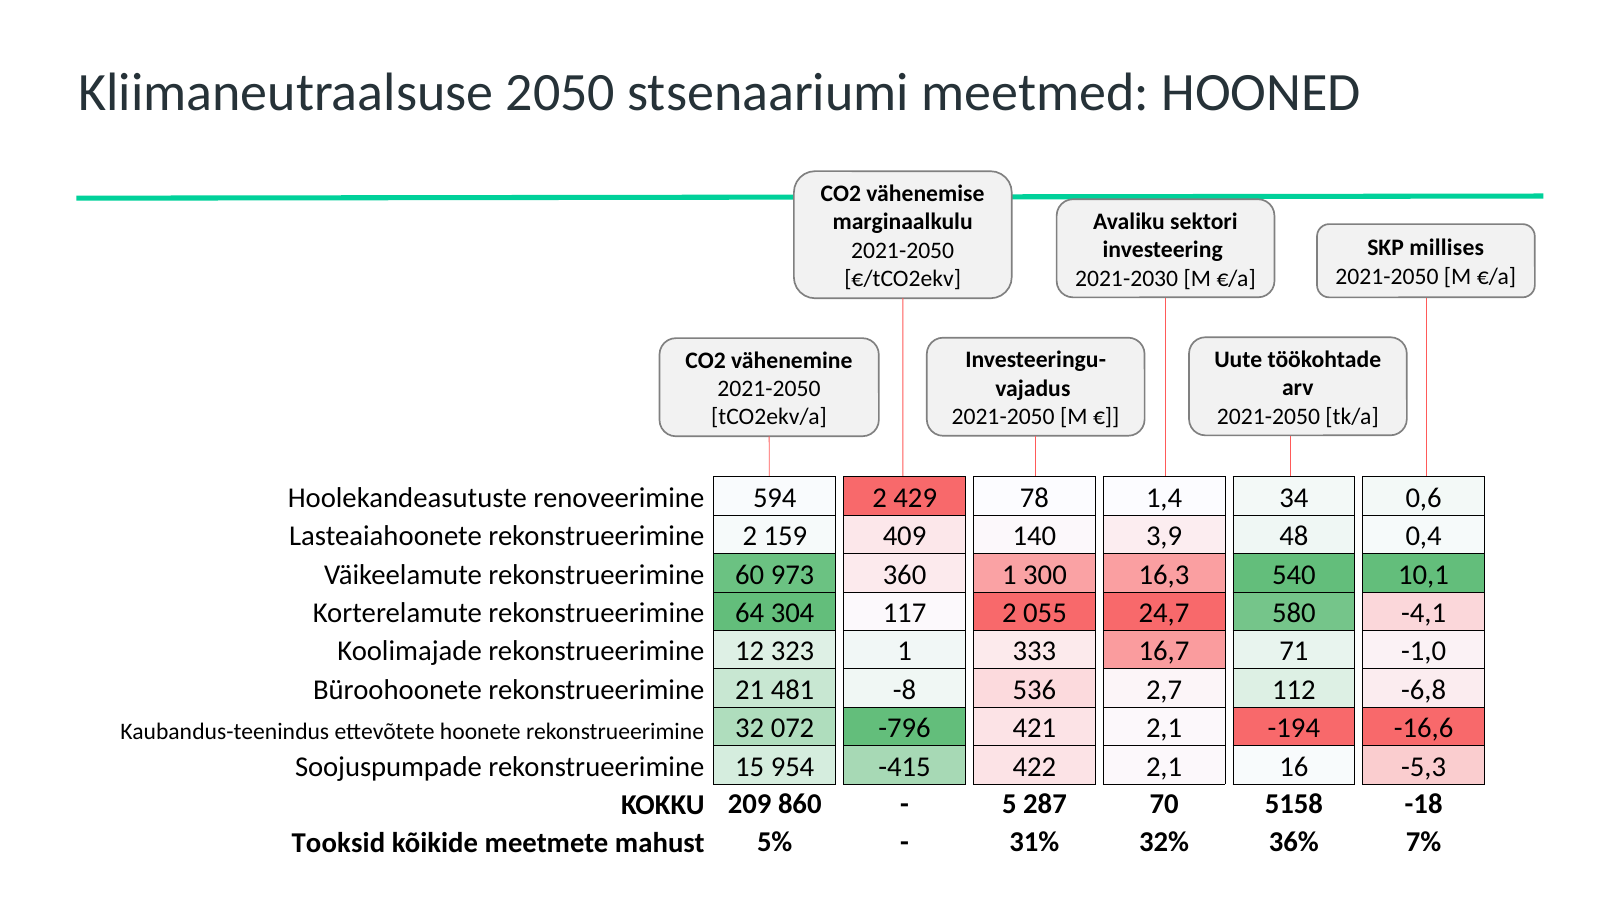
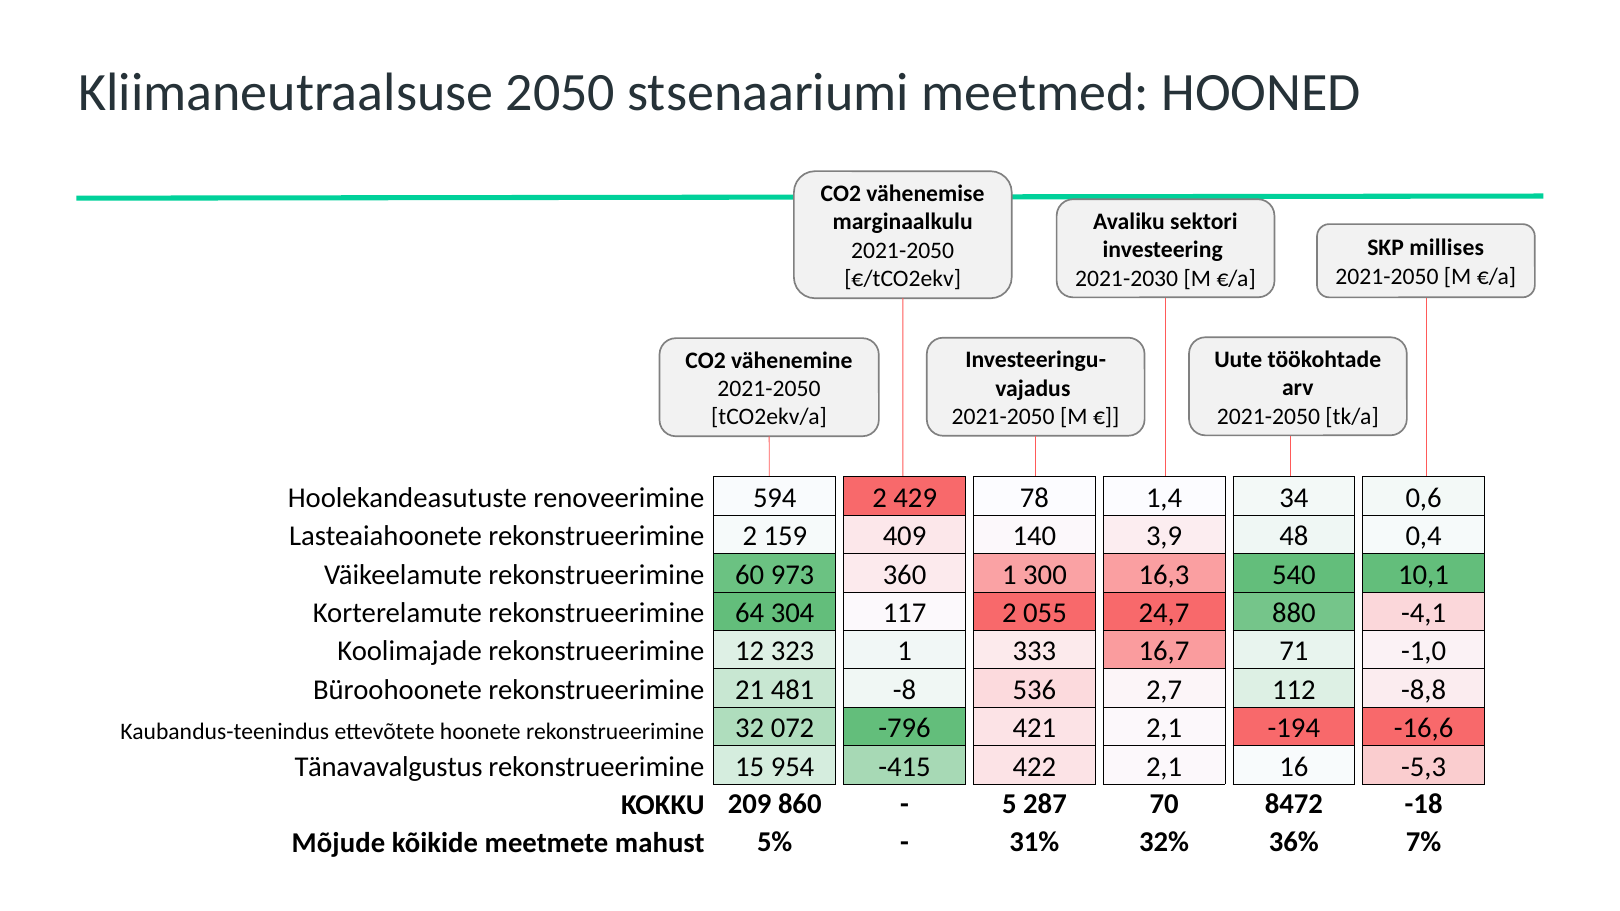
580: 580 -> 880
-6,8: -6,8 -> -8,8
Soojuspumpade: Soojuspumpade -> Tänavavalgustus
5158: 5158 -> 8472
Tooksid: Tooksid -> Mõjude
